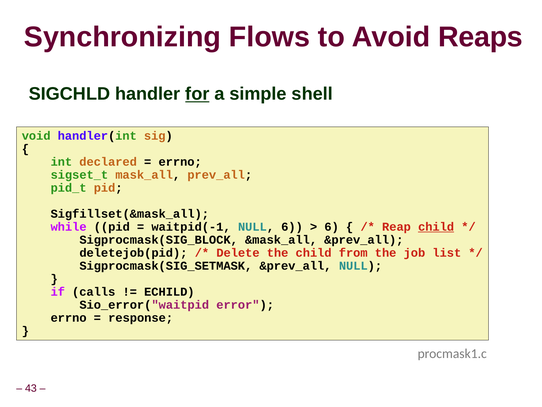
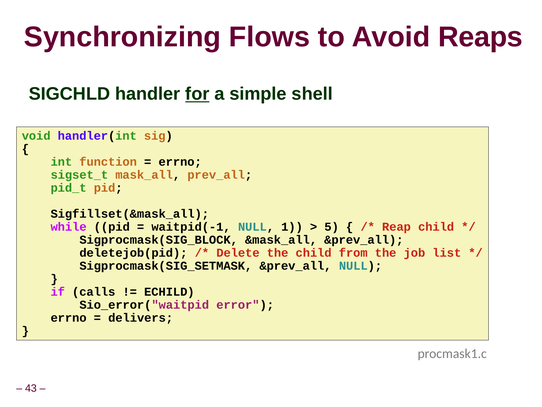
declared: declared -> function
NULL 6: 6 -> 1
6 at (332, 227): 6 -> 5
child at (436, 227) underline: present -> none
response: response -> delivers
